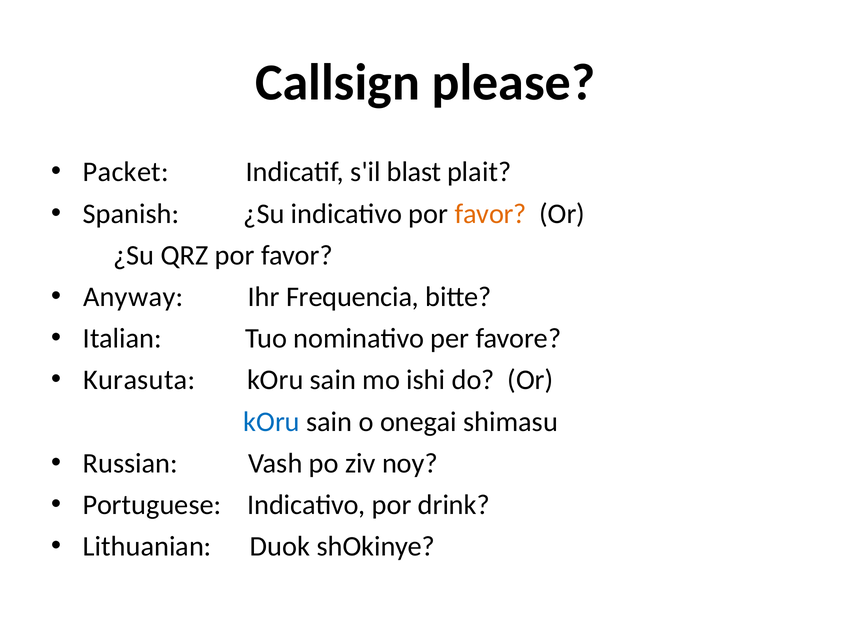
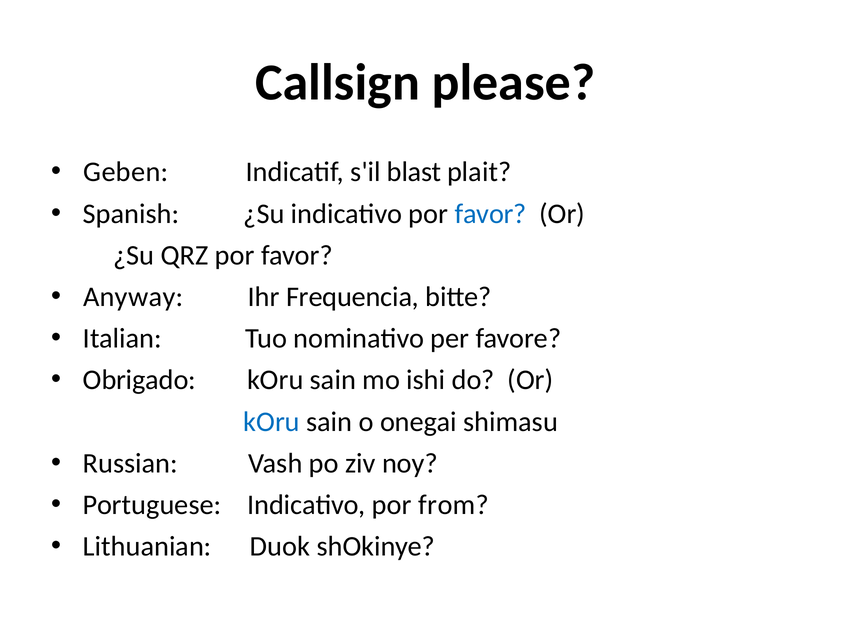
Packet: Packet -> Geben
favor at (491, 214) colour: orange -> blue
Kurasuta: Kurasuta -> Obrigado
drink: drink -> from
